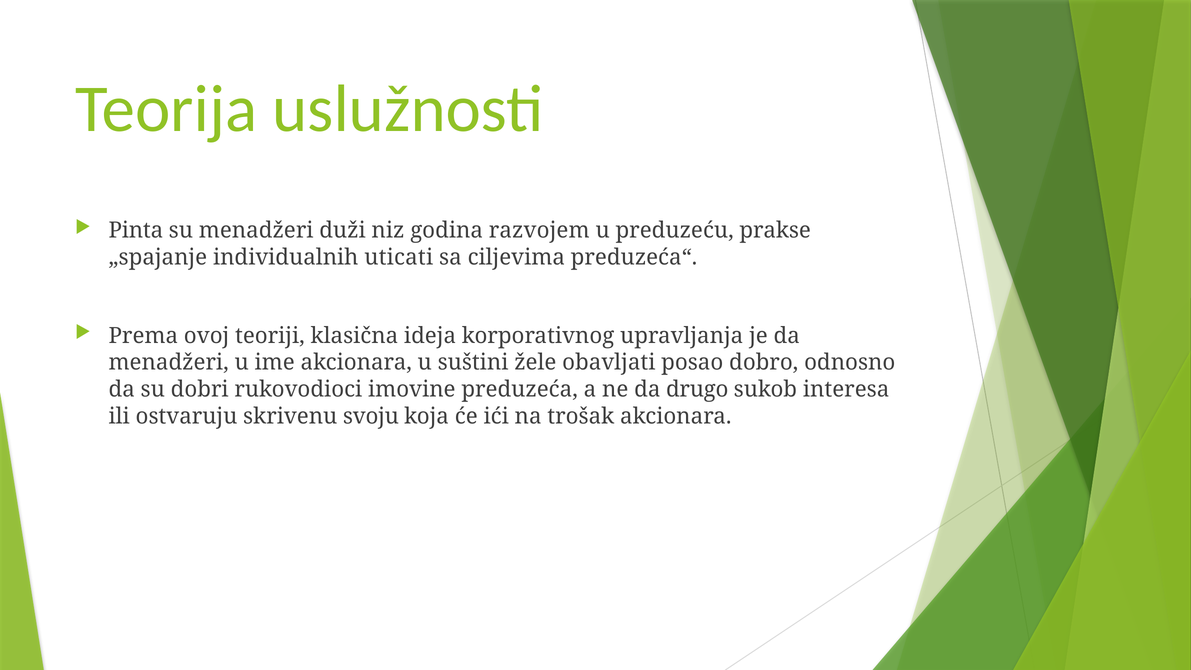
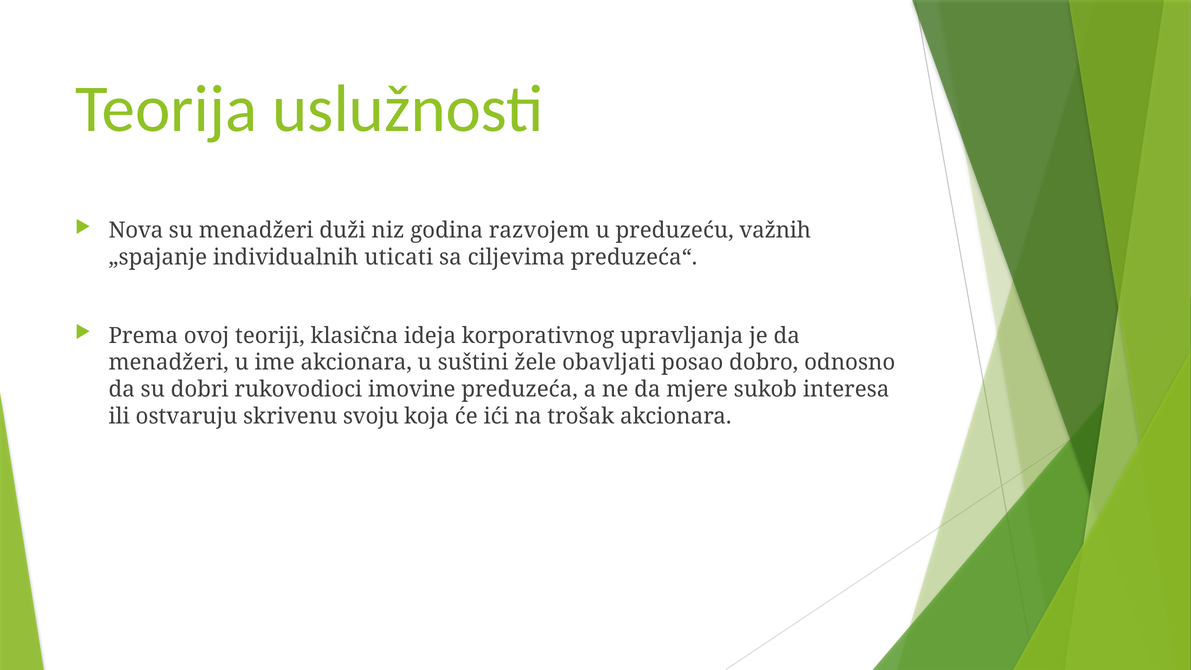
Pinta: Pinta -> Nova
prakse: prakse -> važnih
drugo: drugo -> mjere
